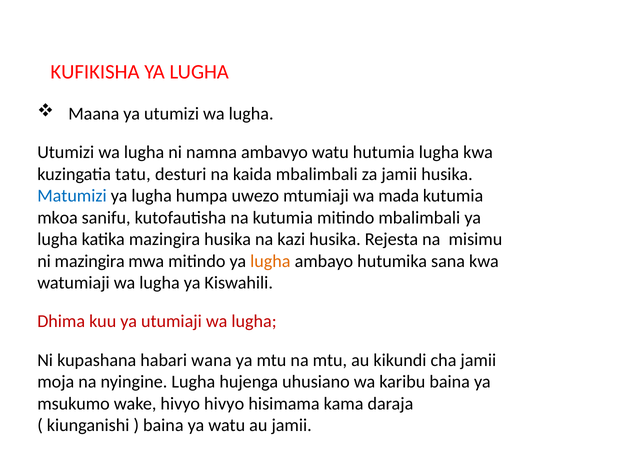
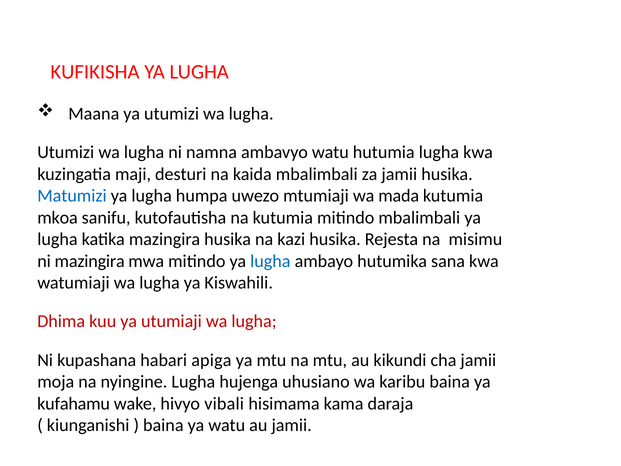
tatu: tatu -> maji
lugha at (270, 261) colour: orange -> blue
wana: wana -> apiga
msukumo: msukumo -> kufahamu
hivyo hivyo: hivyo -> vibali
